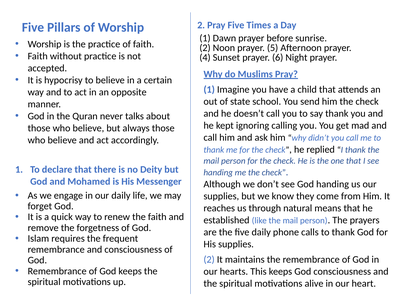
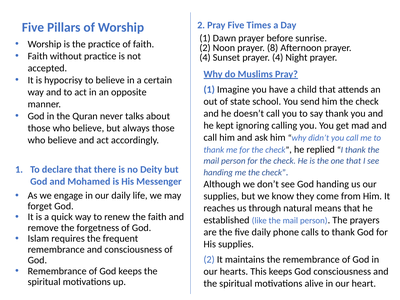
5: 5 -> 8
Sunset prayer 6: 6 -> 4
